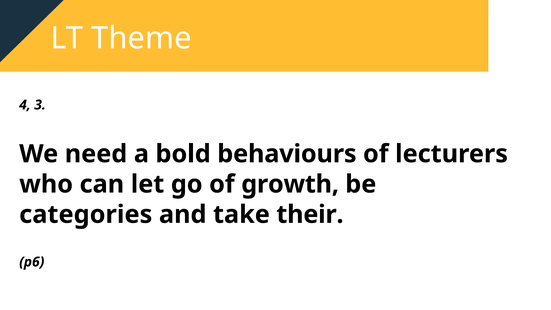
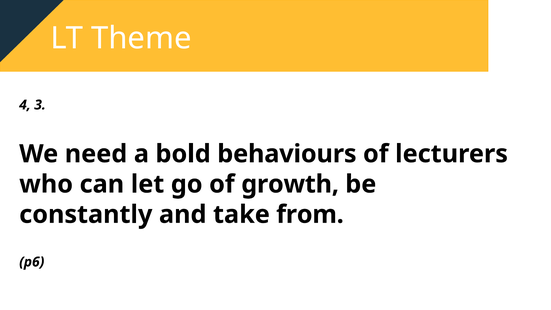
categories: categories -> constantly
their: their -> from
